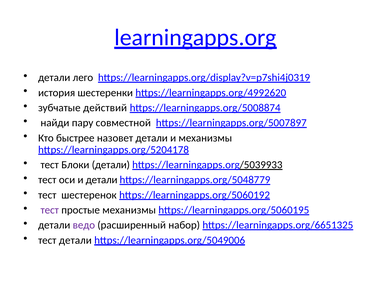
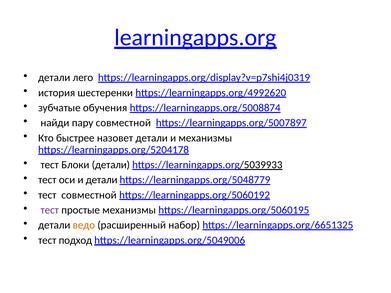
действий: действий -> обучения
тест шестеренок: шестеренок -> совместной
ведо colour: purple -> orange
тест детали: детали -> подход
